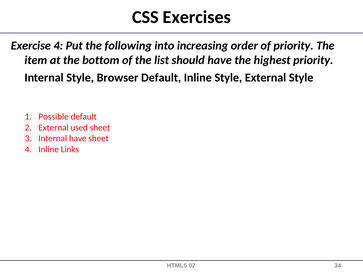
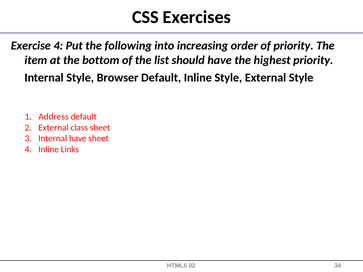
Possible: Possible -> Address
used: used -> class
